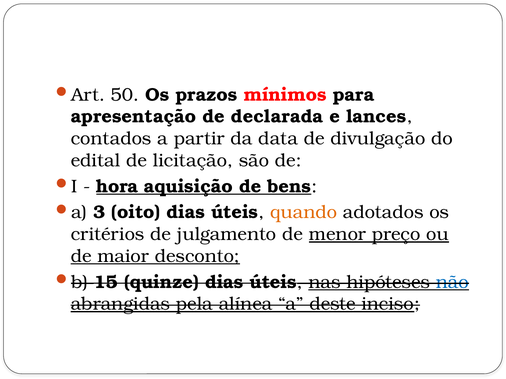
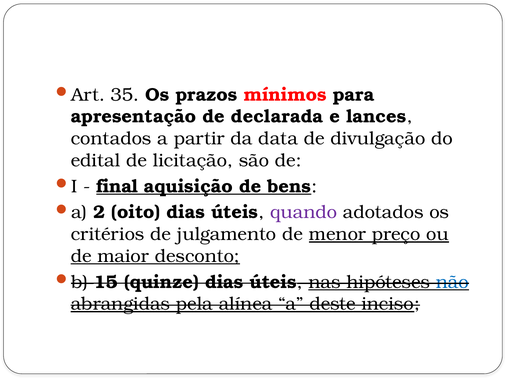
50: 50 -> 35
hora: hora -> final
3: 3 -> 2
quando colour: orange -> purple
